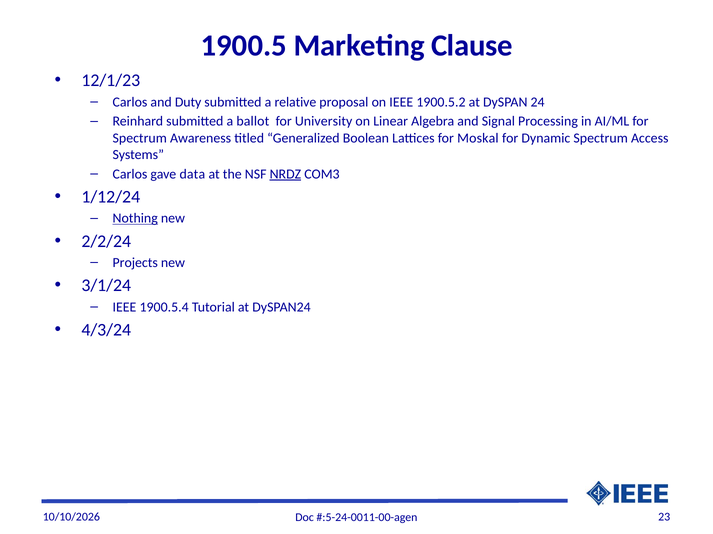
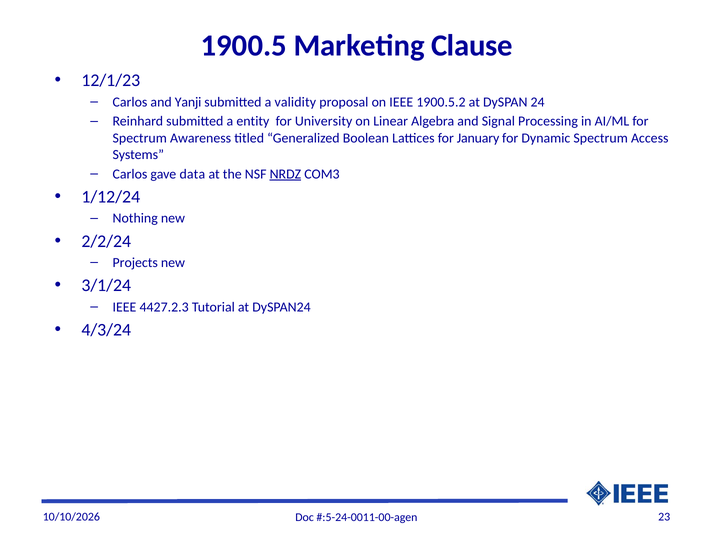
Duty: Duty -> Yanji
relative: relative -> validity
ballot: ballot -> entity
Moskal: Moskal -> January
Nothing underline: present -> none
1900.5.4: 1900.5.4 -> 4427.2.3
